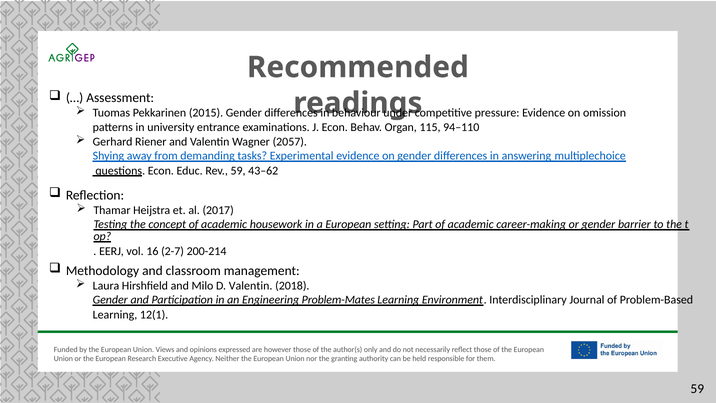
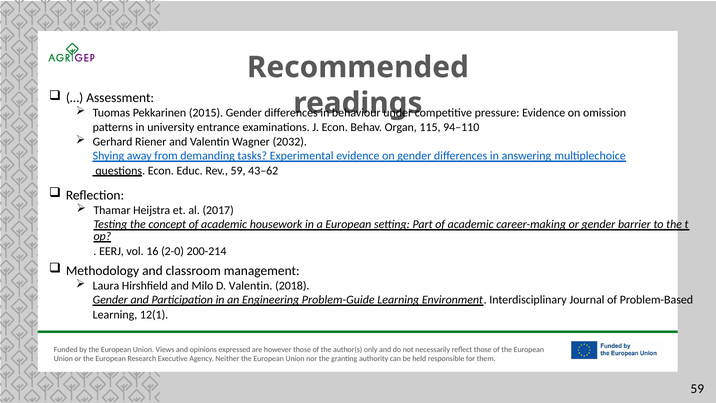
2057: 2057 -> 2032
2-7: 2-7 -> 2-0
Problem-Mates: Problem-Mates -> Problem-Guide
